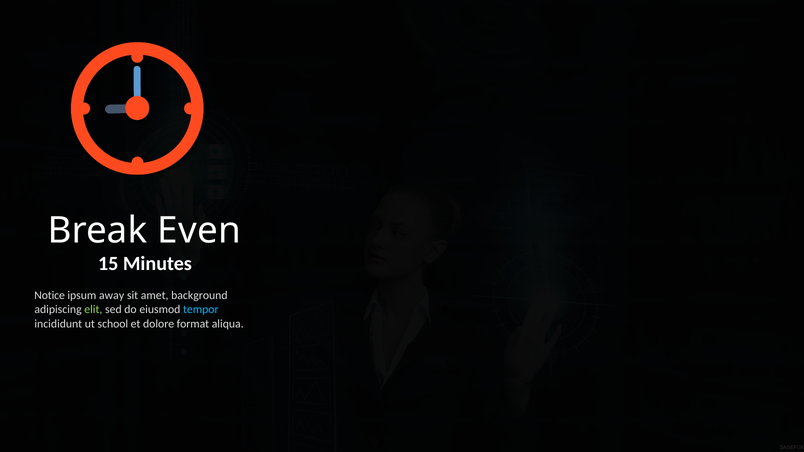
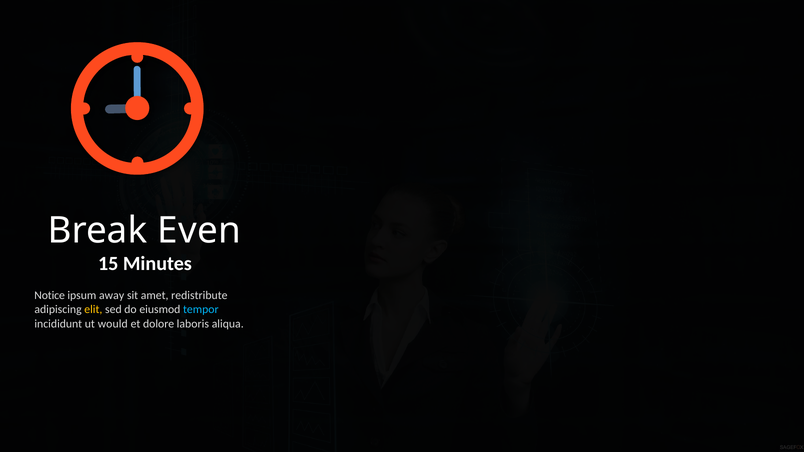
background: background -> redistribute
elit colour: light green -> yellow
school: school -> would
format: format -> laboris
